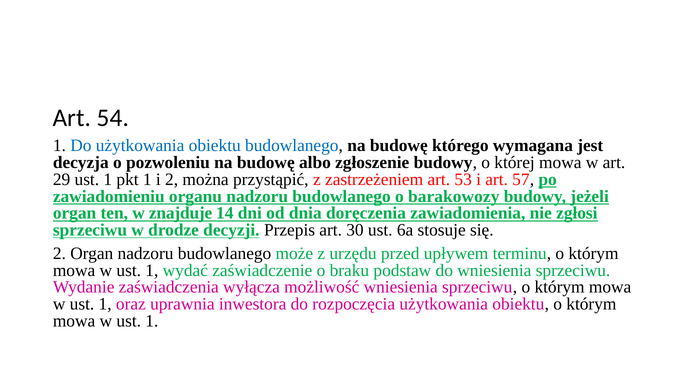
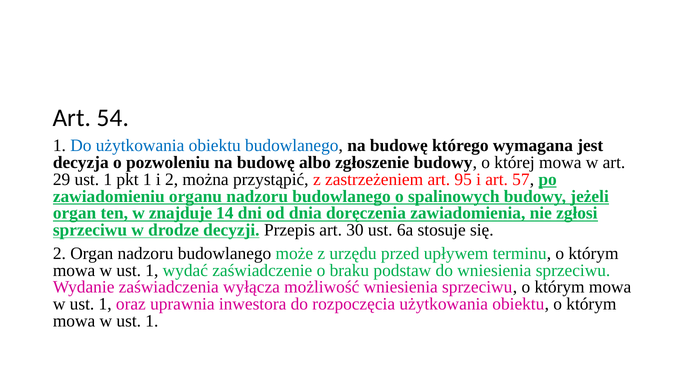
53: 53 -> 95
barakowozy: barakowozy -> spalinowych
